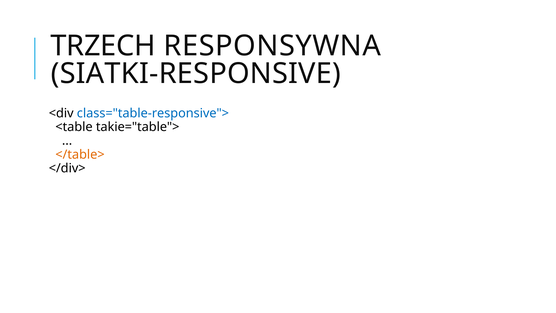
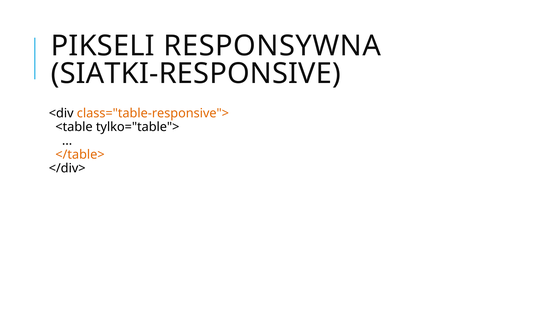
TRZECH: TRZECH -> PIKSELI
class="table-responsive"> colour: blue -> orange
takie="table">: takie="table"> -> tylko="table">
